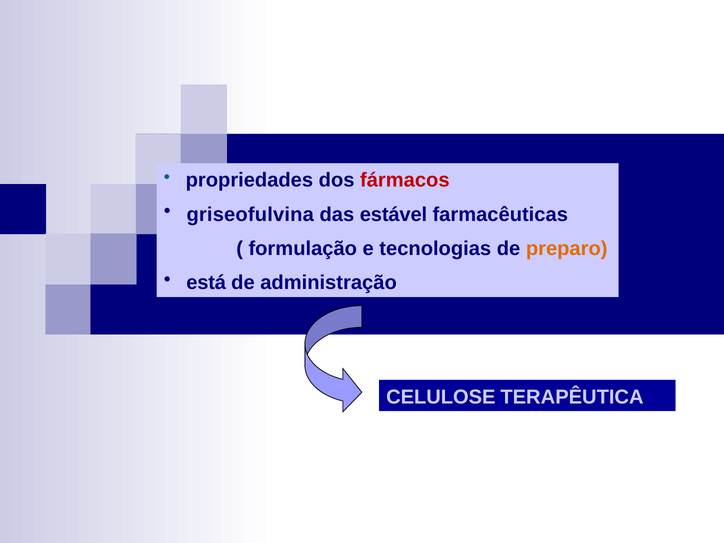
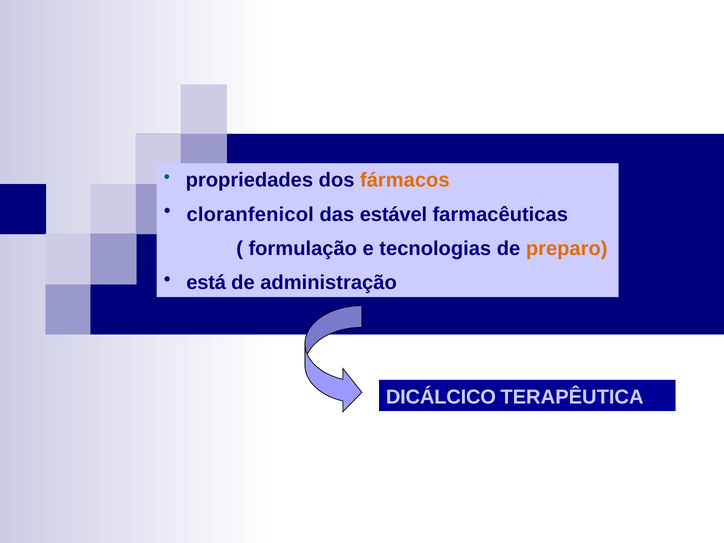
fármacos colour: red -> orange
griseofulvina: griseofulvina -> cloranfenicol
CELULOSE: CELULOSE -> DICÁLCICO
